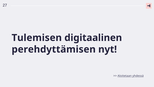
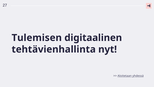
perehdyttämisen: perehdyttämisen -> tehtävienhallinta
